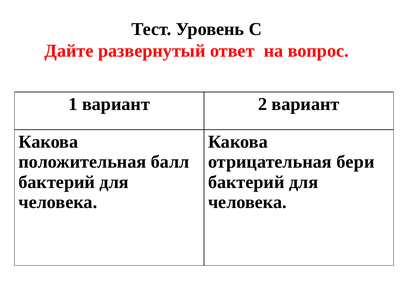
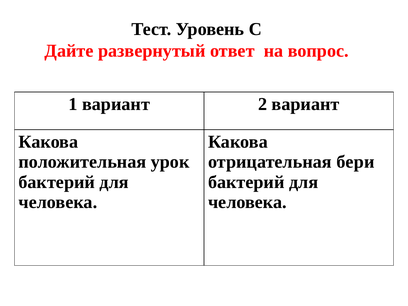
балл: балл -> урок
